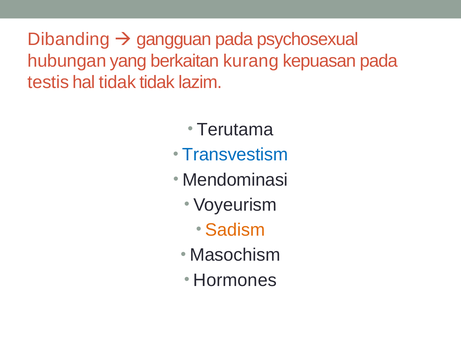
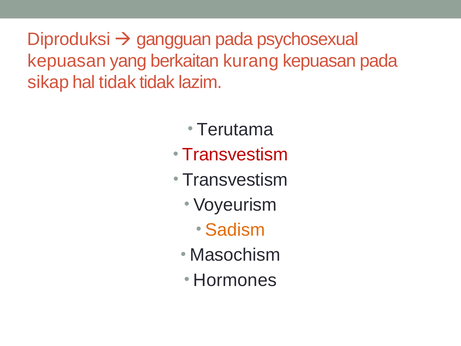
Dibanding: Dibanding -> Diproduksi
hubungan at (67, 61): hubungan -> kepuasan
testis: testis -> sikap
Transvestism at (235, 155) colour: blue -> red
Mendominasi at (235, 180): Mendominasi -> Transvestism
